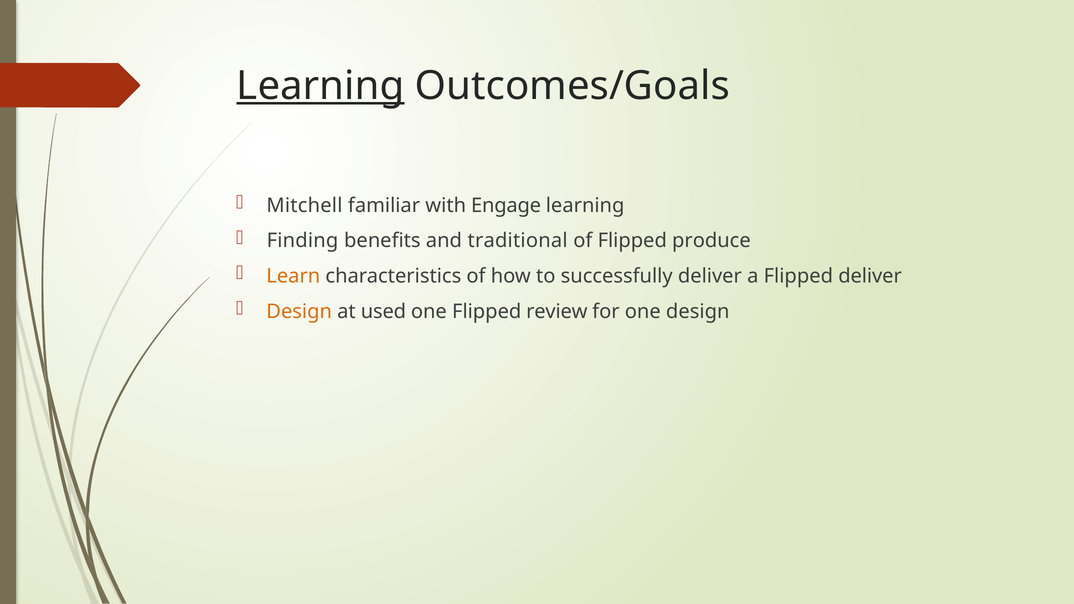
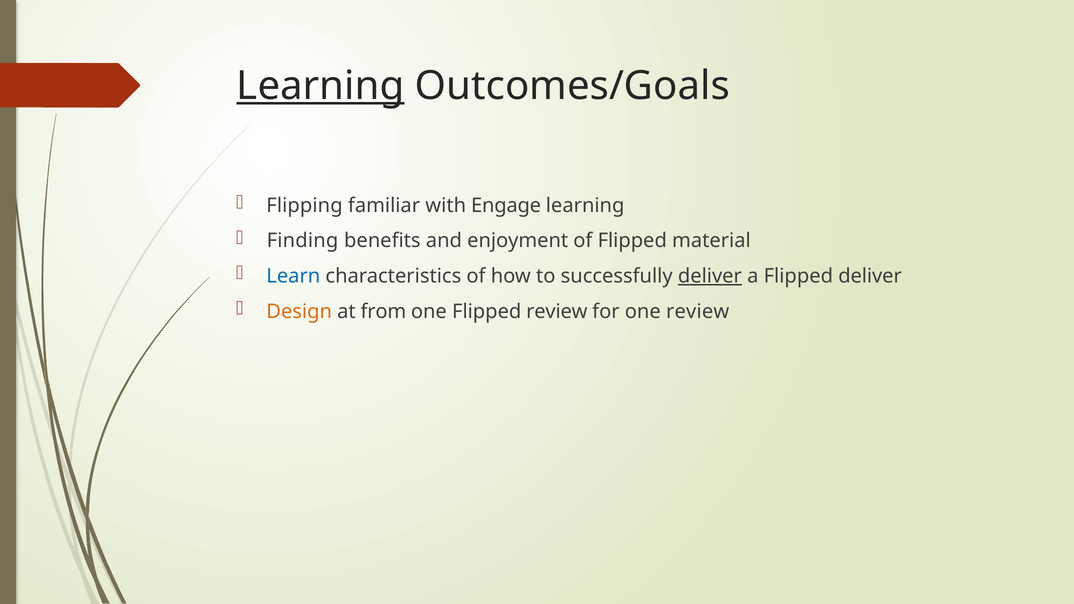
Mitchell: Mitchell -> Flipping
traditional: traditional -> enjoyment
produce: produce -> material
Learn colour: orange -> blue
deliver at (710, 276) underline: none -> present
used: used -> from
one design: design -> review
